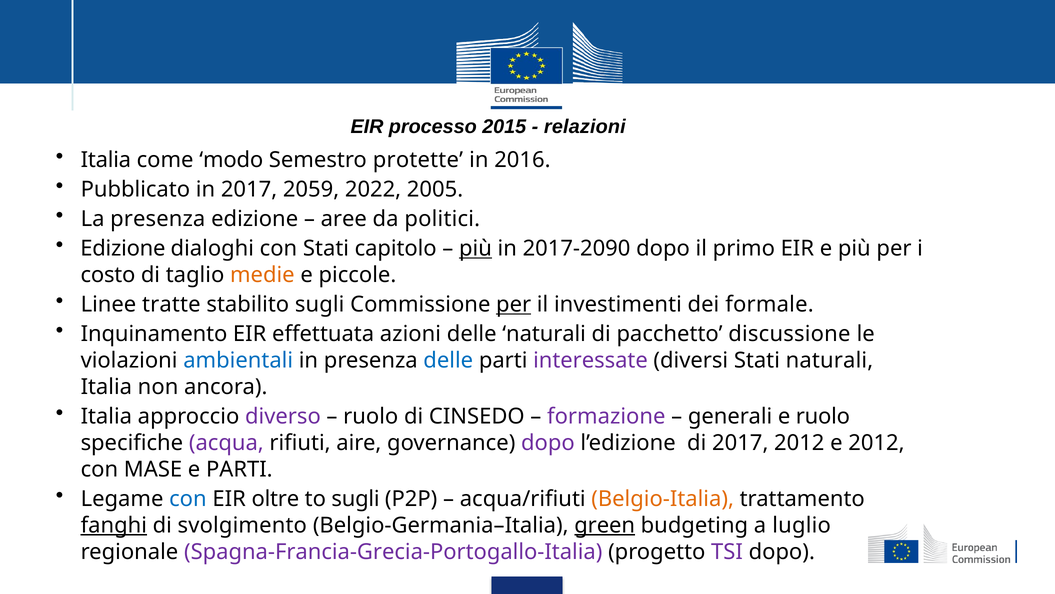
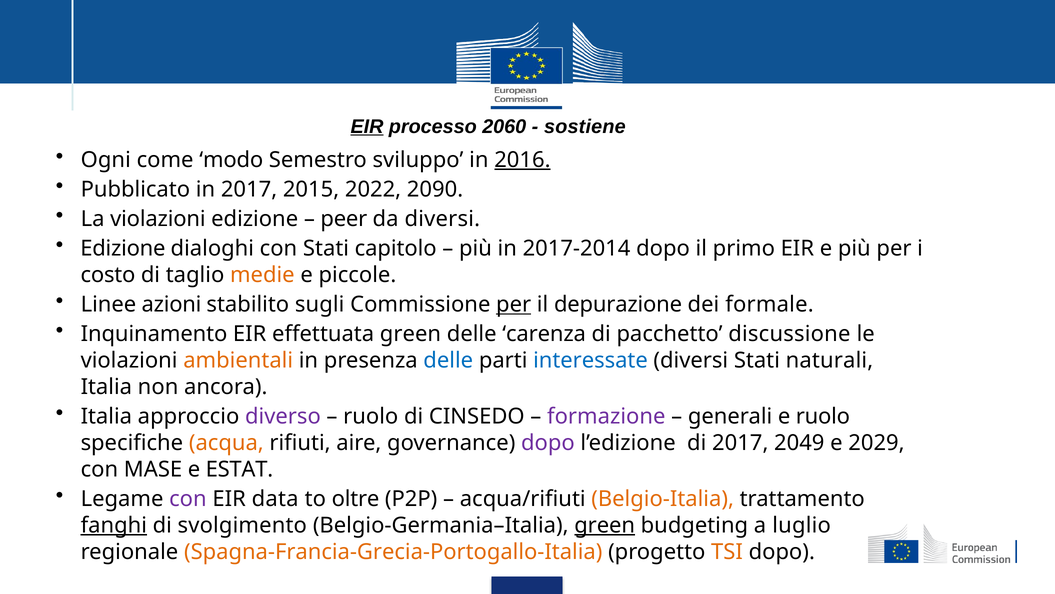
EIR at (367, 126) underline: none -> present
2015: 2015 -> 2060
relazioni: relazioni -> sostiene
Italia at (106, 160): Italia -> Ogni
protette: protette -> sviluppo
2016 underline: none -> present
2059: 2059 -> 2015
2005: 2005 -> 2090
La presenza: presenza -> violazioni
aree: aree -> peer
da politici: politici -> diversi
più at (475, 248) underline: present -> none
2017-2090: 2017-2090 -> 2017-2014
tratte: tratte -> azioni
investimenti: investimenti -> depurazione
effettuata azioni: azioni -> green
delle naturali: naturali -> carenza
ambientali colour: blue -> orange
interessate colour: purple -> blue
acqua colour: purple -> orange
2017 2012: 2012 -> 2049
e 2012: 2012 -> 2029
e PARTI: PARTI -> ESTAT
con at (188, 499) colour: blue -> purple
oltre: oltre -> data
to sugli: sugli -> oltre
Spagna-Francia-Grecia-Portogallo-Italia colour: purple -> orange
TSI colour: purple -> orange
